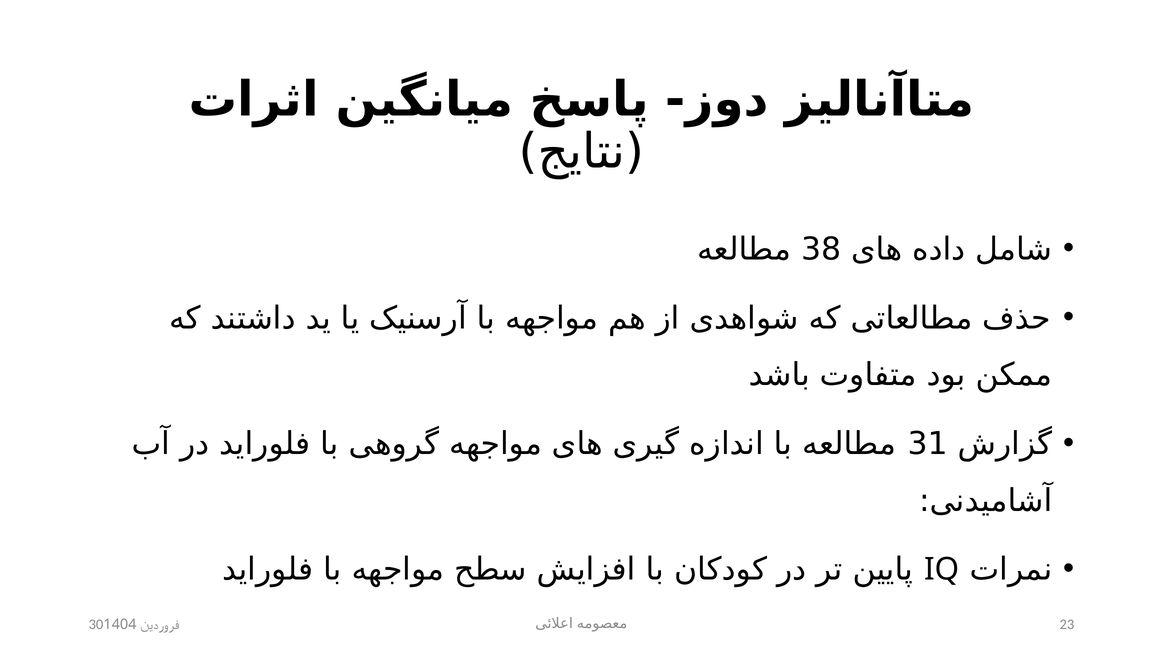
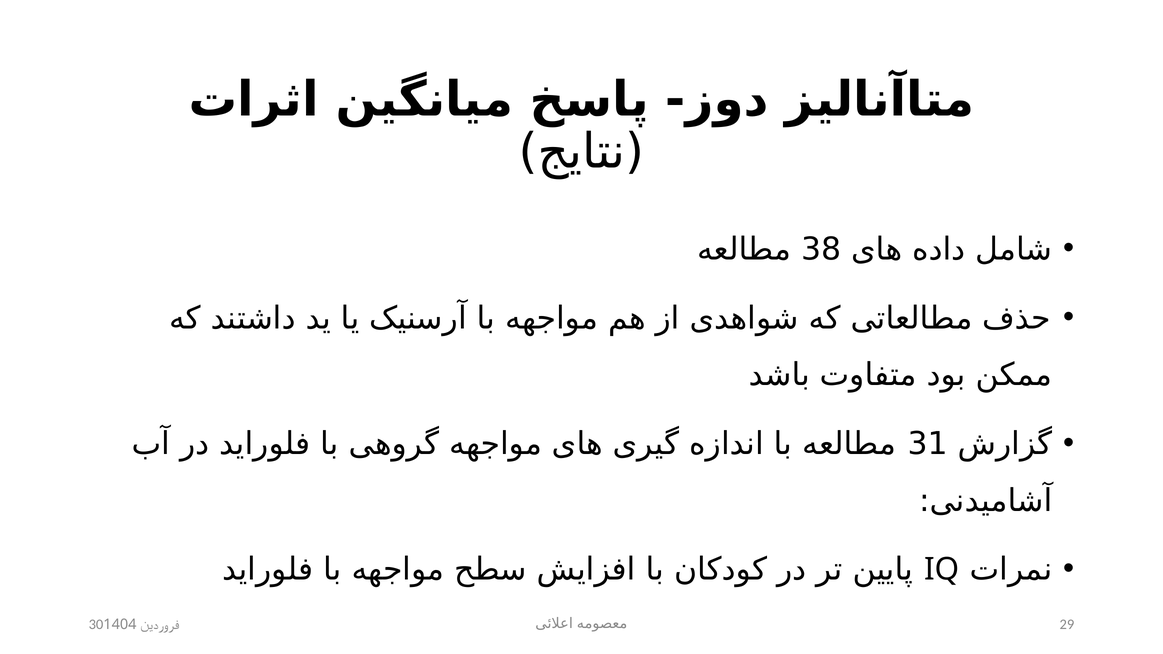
23: 23 -> 29
